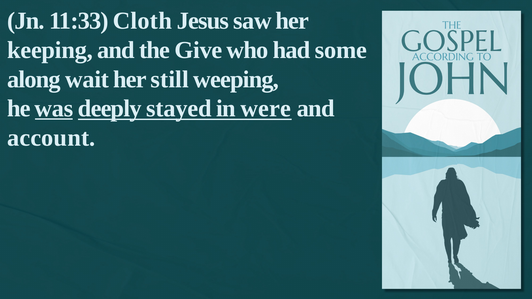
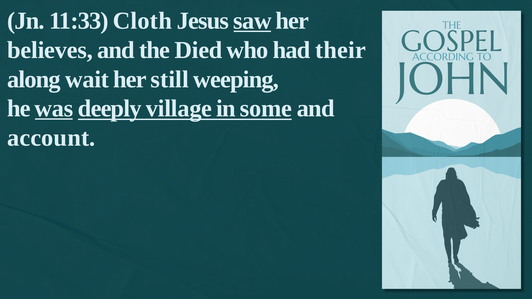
saw underline: none -> present
keeping: keeping -> believes
Give: Give -> Died
some: some -> their
stayed: stayed -> village
were: were -> some
